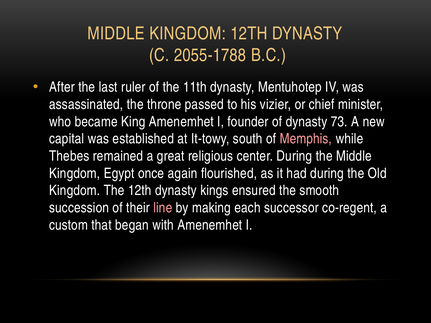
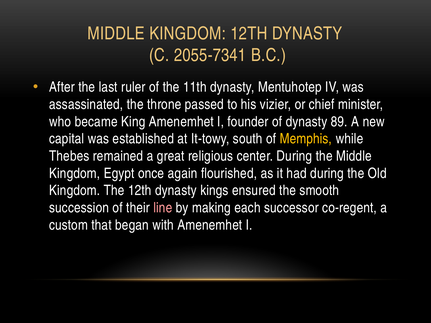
2055-1788: 2055-1788 -> 2055-7341
73: 73 -> 89
Memphis colour: pink -> yellow
